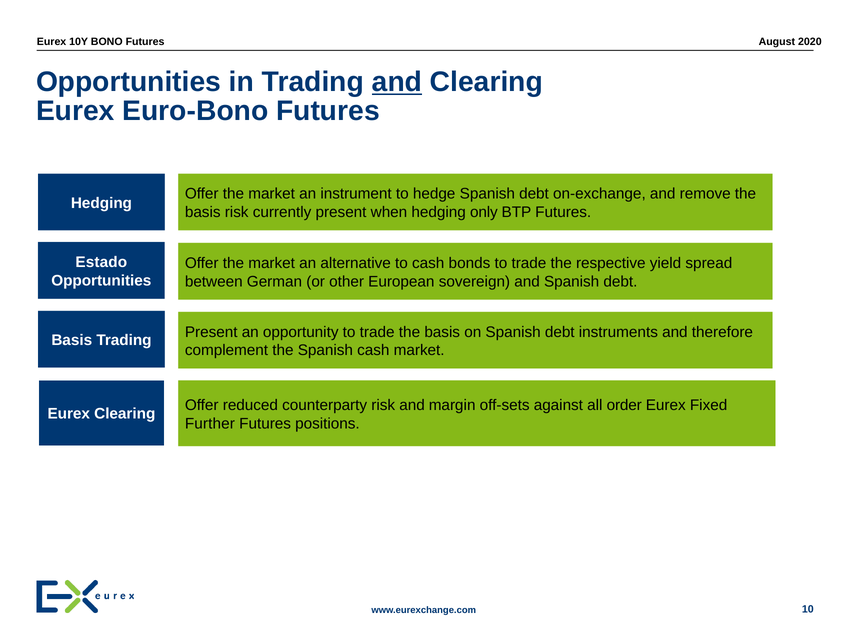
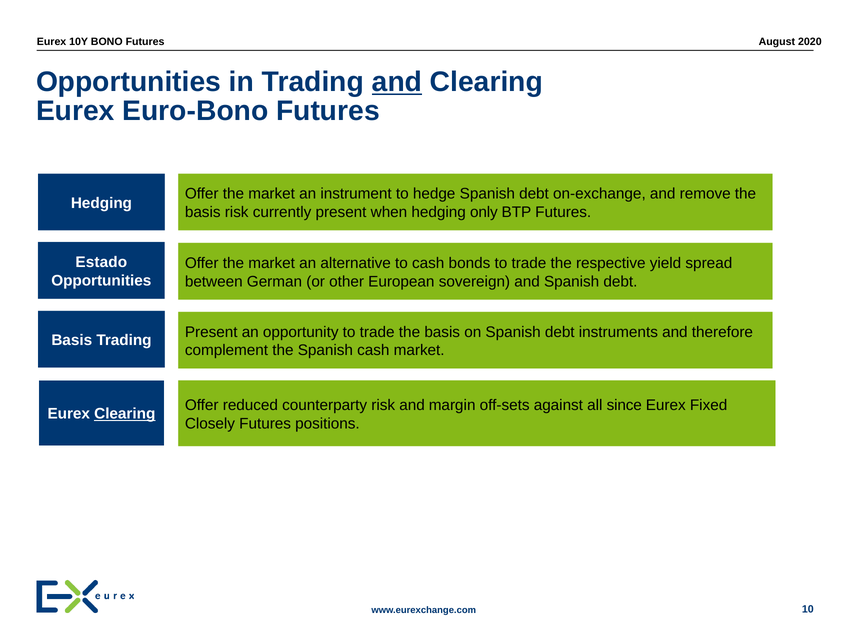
order: order -> since
Clearing at (125, 414) underline: none -> present
Further: Further -> Closely
